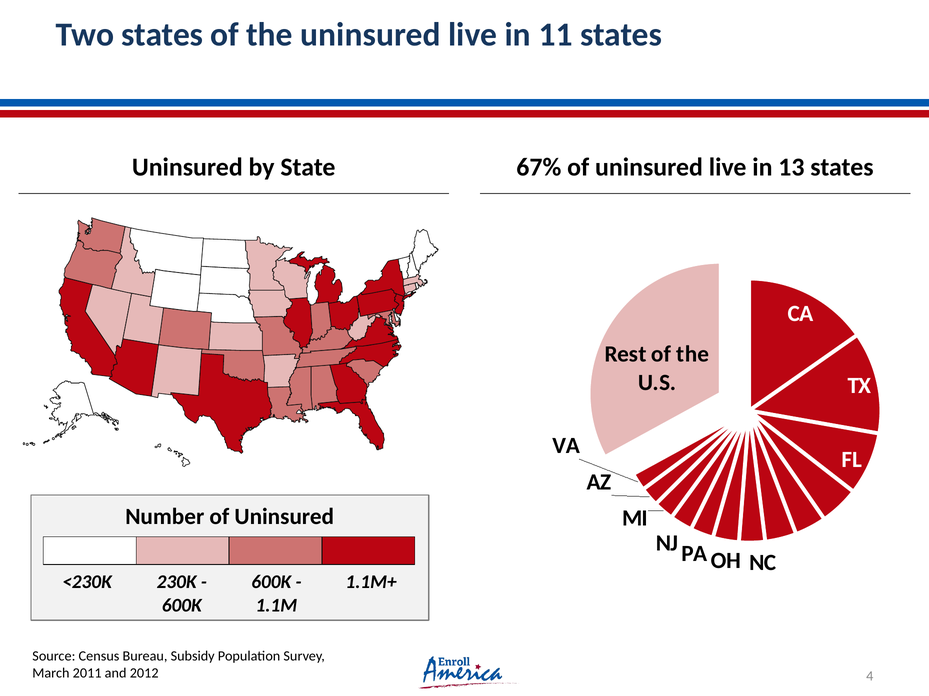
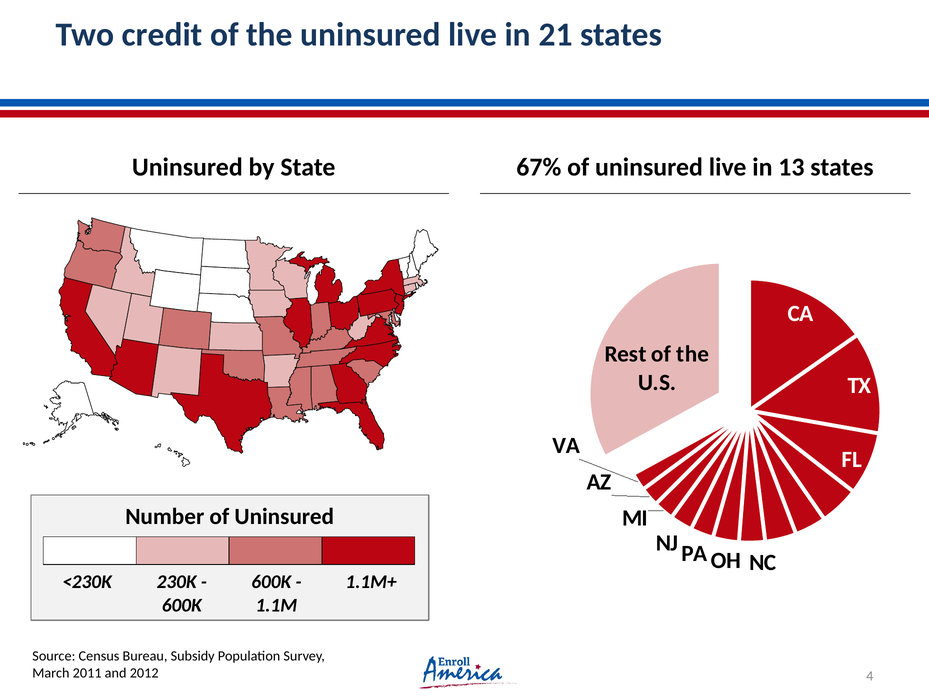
Two states: states -> credit
11: 11 -> 21
